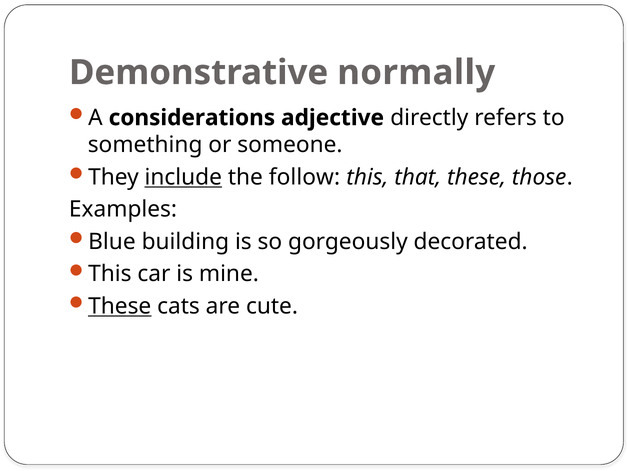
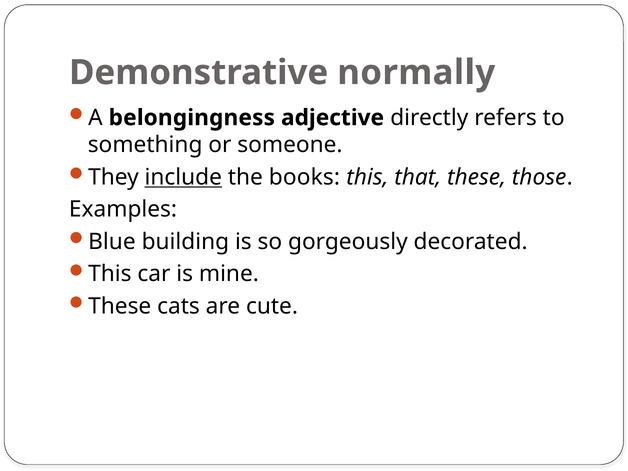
considerations: considerations -> belongingness
follow: follow -> books
These at (120, 306) underline: present -> none
